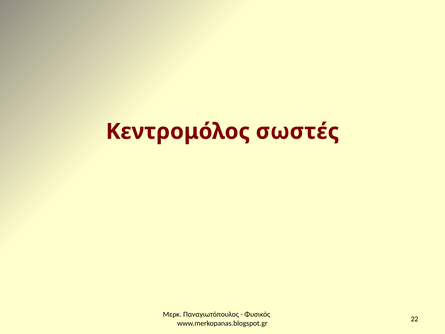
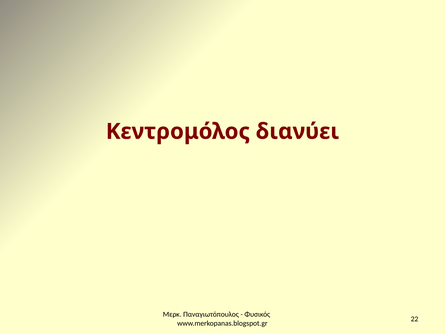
σωστές: σωστές -> διανύει
